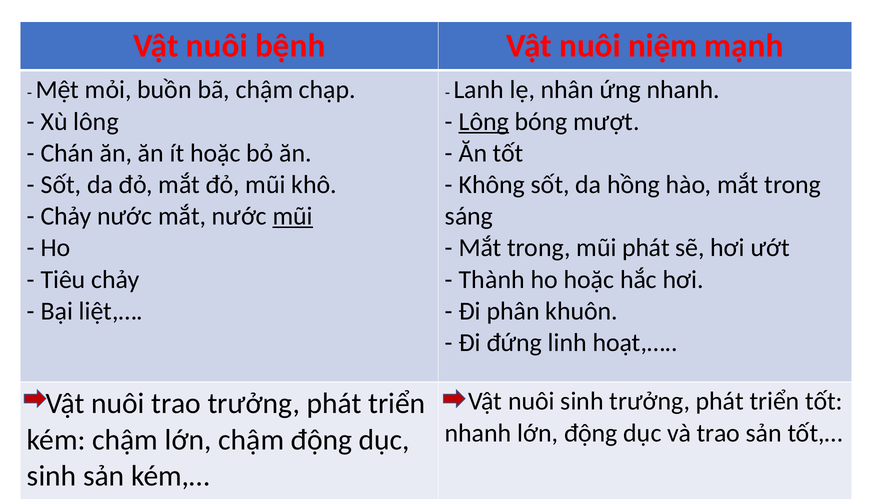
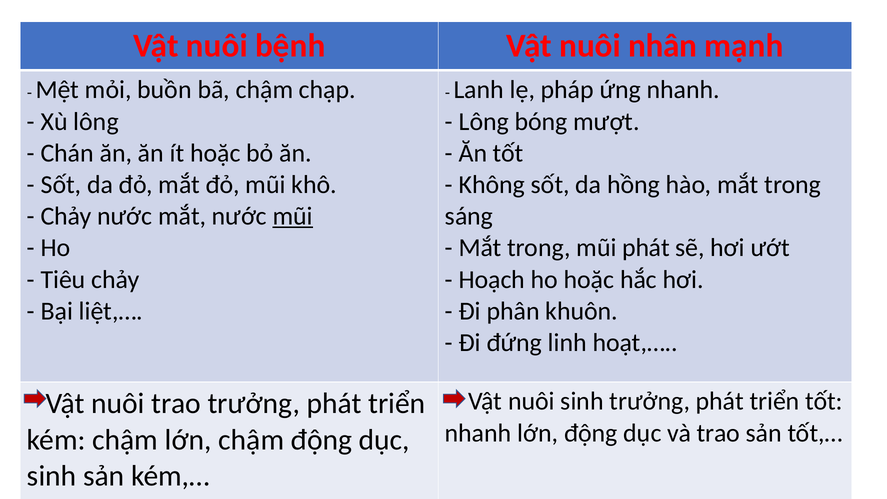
niệm: niệm -> nhân
nhân: nhân -> pháp
Lông at (484, 121) underline: present -> none
Thành: Thành -> Hoạch
